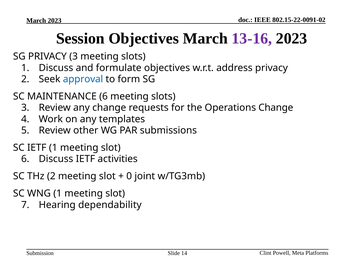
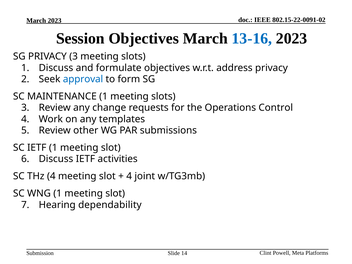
13-16 colour: purple -> blue
MAINTENANCE 6: 6 -> 1
Operations Change: Change -> Control
THz 2: 2 -> 4
0 at (129, 176): 0 -> 4
